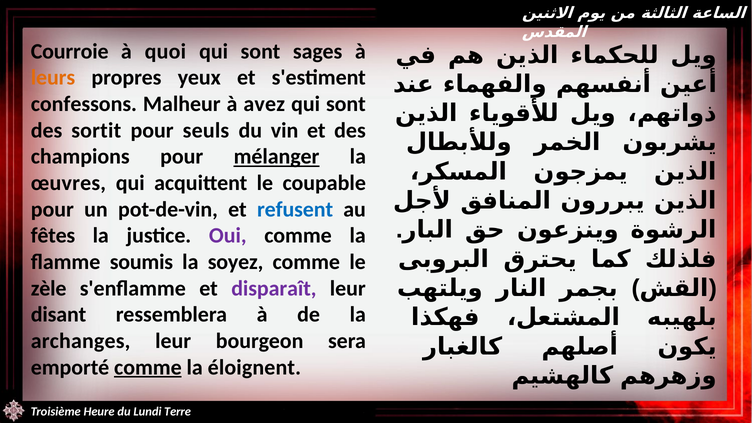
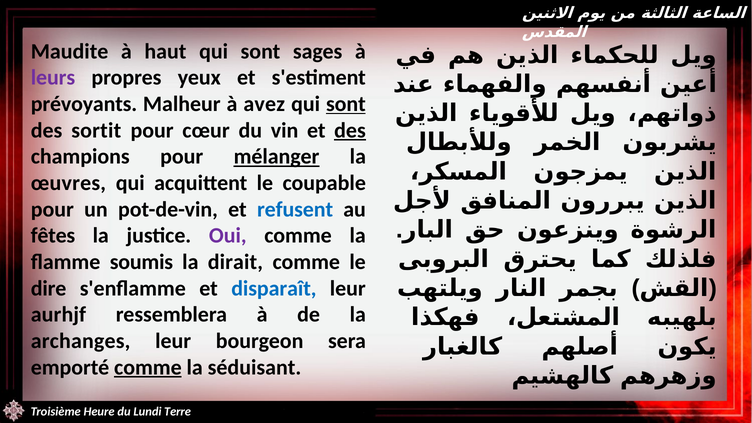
Courroie: Courroie -> Maudite
quoi: quoi -> haut
leurs colour: orange -> purple
confessons: confessons -> prévoyants
sont at (346, 104) underline: none -> present
seuls: seuls -> cœur
des at (350, 130) underline: none -> present
soyez: soyez -> dirait
zèle: zèle -> dire
disparaît colour: purple -> blue
disant: disant -> aurhjf
éloignent: éloignent -> séduisant
